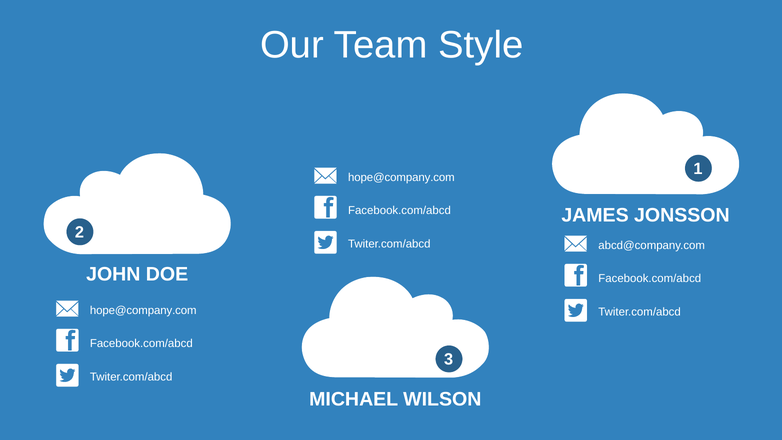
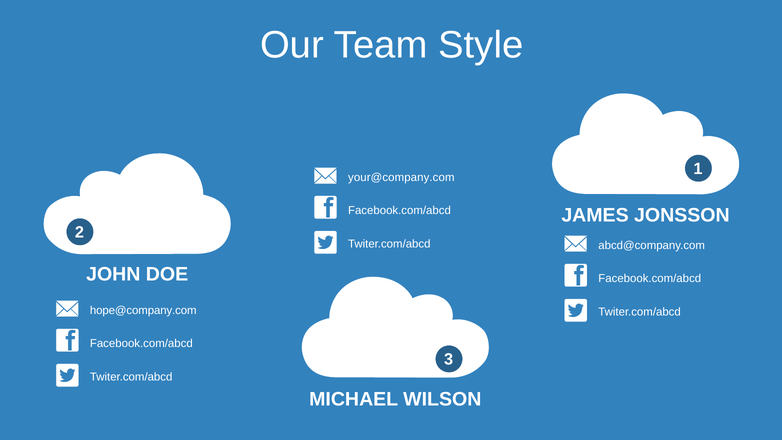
hope@company.com at (401, 177): hope@company.com -> your@company.com
